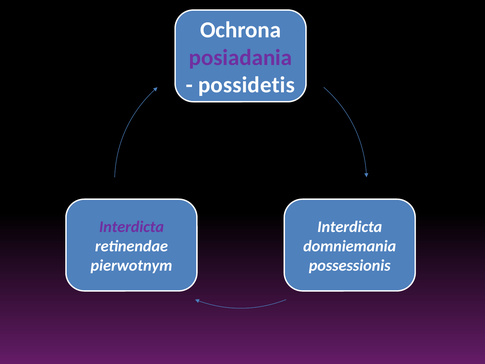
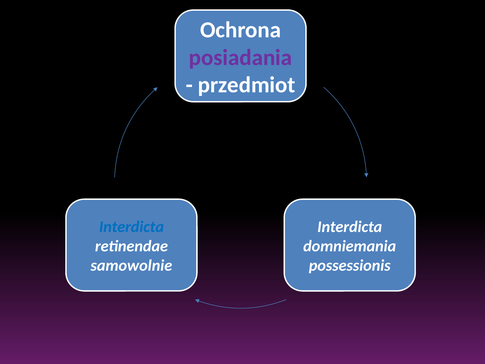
possidetis: possidetis -> przedmiot
Interdicta at (131, 227) colour: purple -> blue
pierwotnym: pierwotnym -> samowolnie
